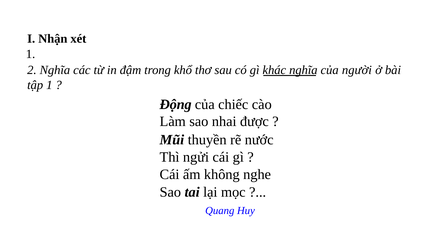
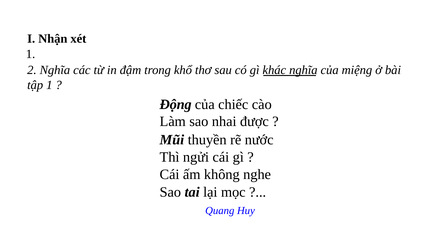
người: người -> miệng
